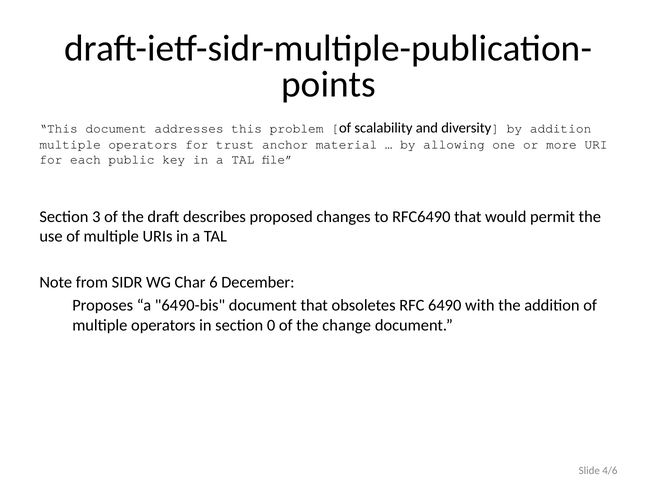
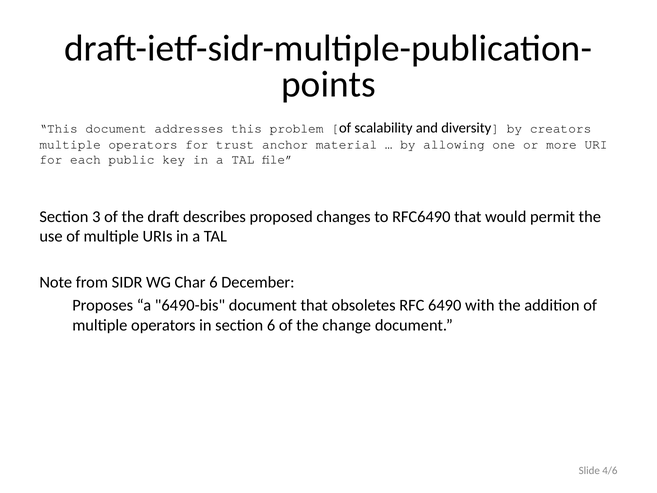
by addition: addition -> creators
section 0: 0 -> 6
